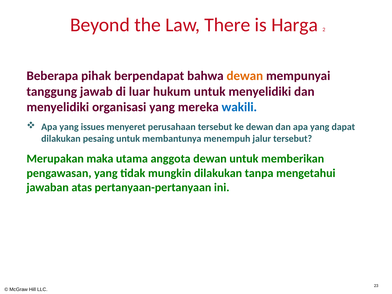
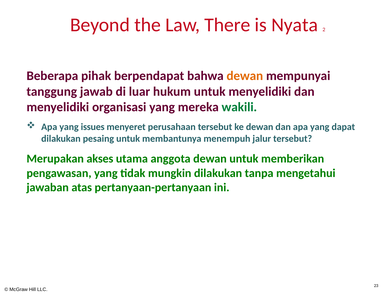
Harga: Harga -> Nyata
wakili colour: blue -> green
maka: maka -> akses
